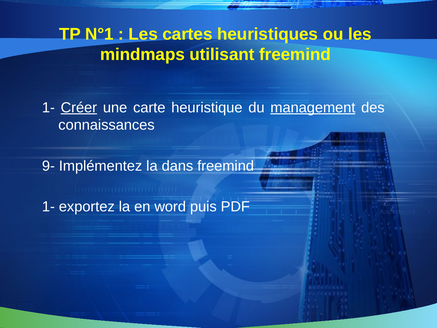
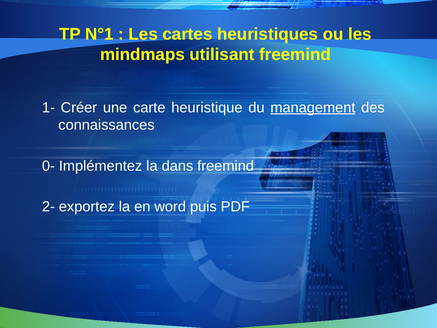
Créer underline: present -> none
9-: 9- -> 0-
1- at (48, 207): 1- -> 2-
